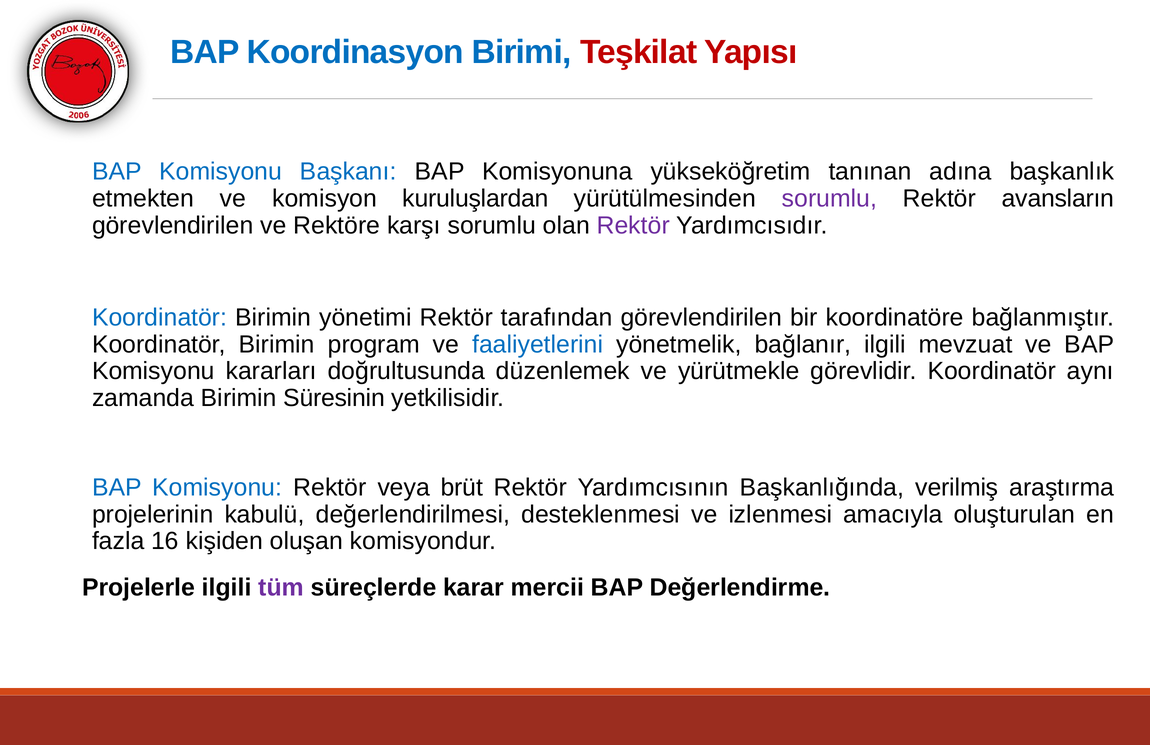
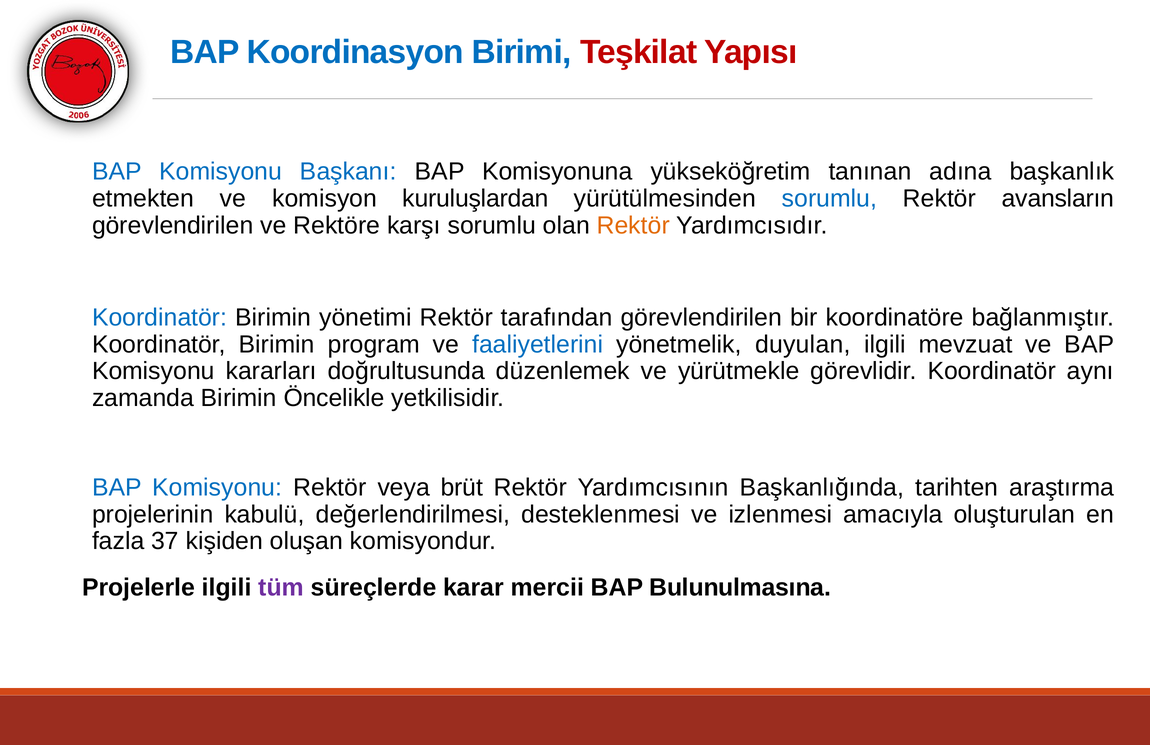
sorumlu at (829, 199) colour: purple -> blue
Rektör at (633, 225) colour: purple -> orange
bağlanır: bağlanır -> duyulan
Süresinin: Süresinin -> Öncelikle
verilmiş: verilmiş -> tarihten
16: 16 -> 37
Değerlendirme: Değerlendirme -> Bulunulmasına
